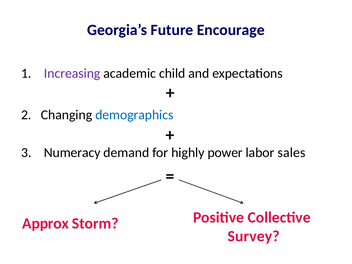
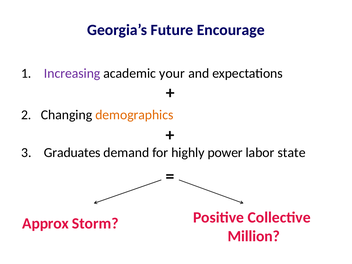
child: child -> your
demographics colour: blue -> orange
Numeracy: Numeracy -> Graduates
sales: sales -> state
Survey: Survey -> Million
